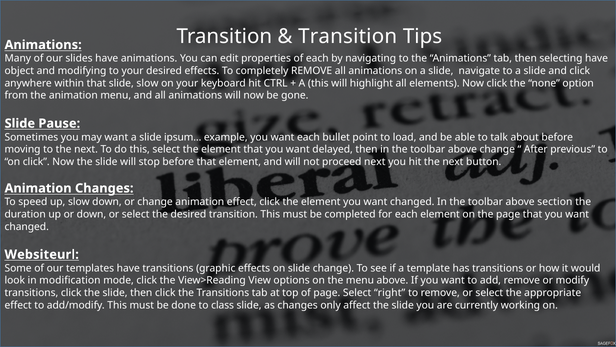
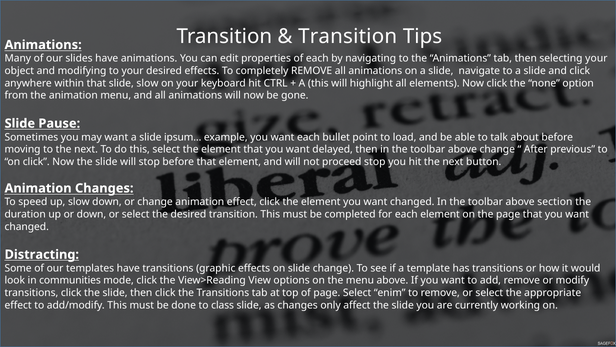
selecting have: have -> your
proceed next: next -> stop
Websiteurl: Websiteurl -> Distracting
modification: modification -> communities
right: right -> enim
